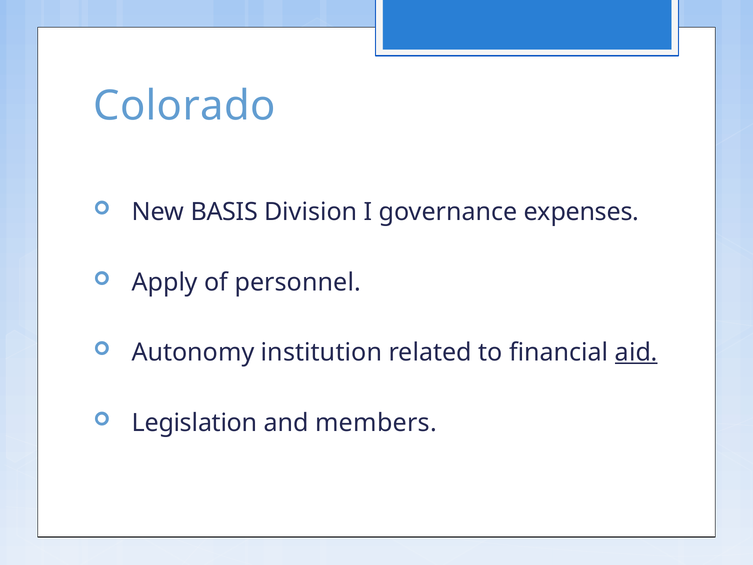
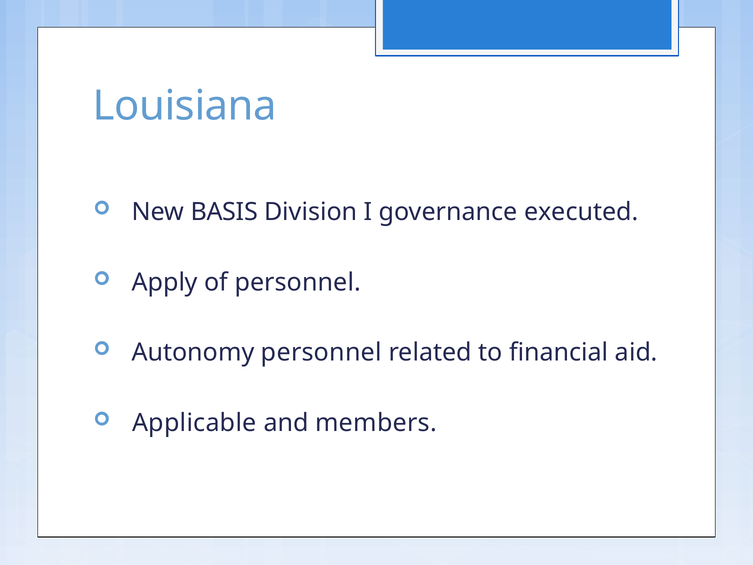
Colorado: Colorado -> Louisiana
expenses: expenses -> executed
Autonomy institution: institution -> personnel
aid underline: present -> none
Legislation: Legislation -> Applicable
